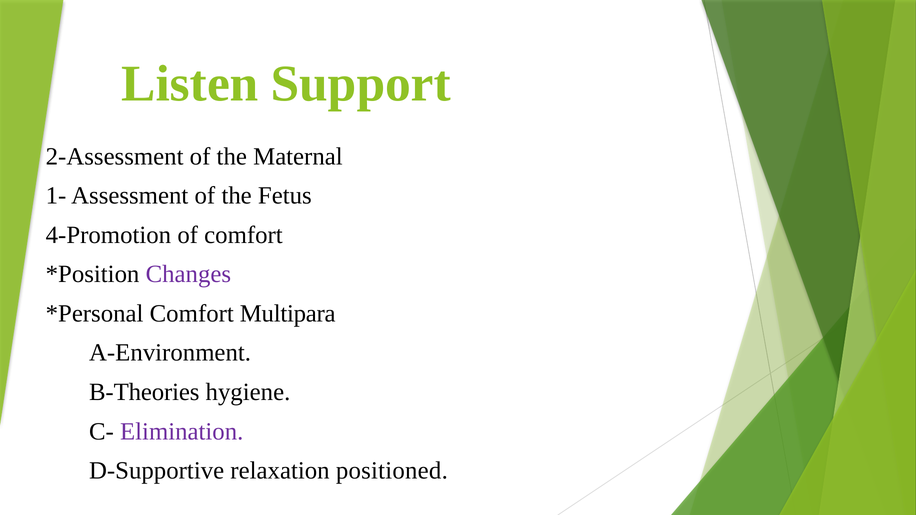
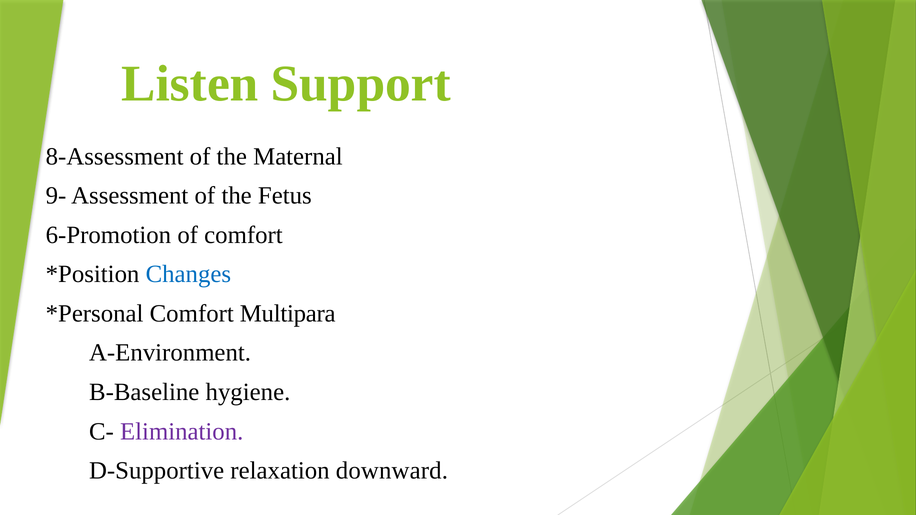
2-Assessment: 2-Assessment -> 8-Assessment
1-: 1- -> 9-
4-Promotion: 4-Promotion -> 6-Promotion
Changes colour: purple -> blue
B-Theories: B-Theories -> B-Baseline
positioned: positioned -> downward
